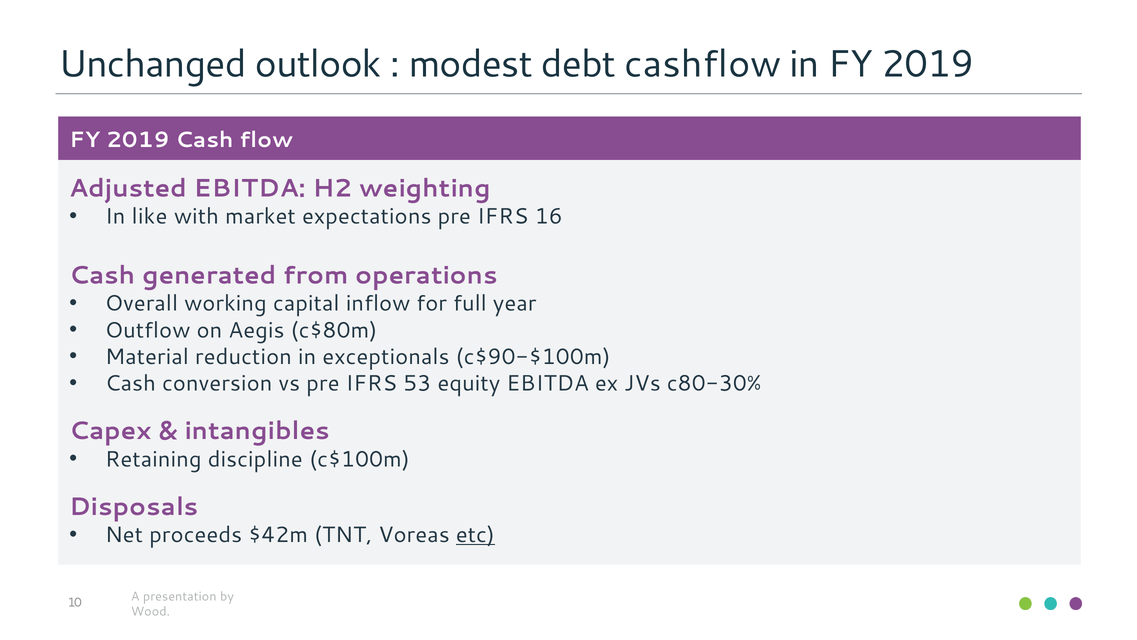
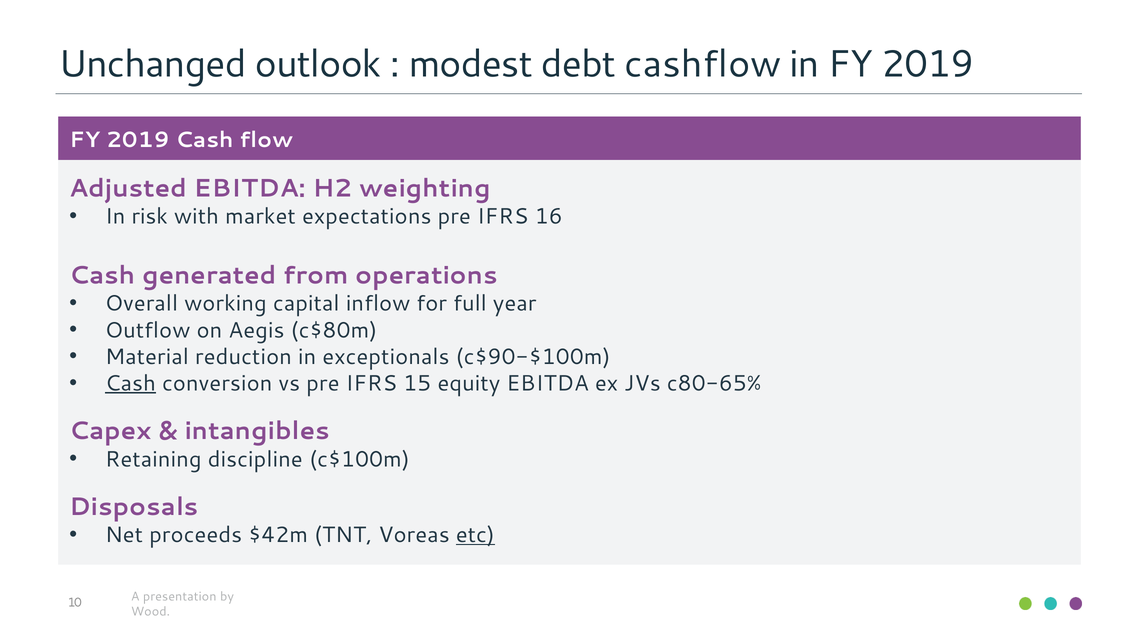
like: like -> risk
Cash at (130, 383) underline: none -> present
53: 53 -> 15
c80-30%: c80-30% -> c80-65%
